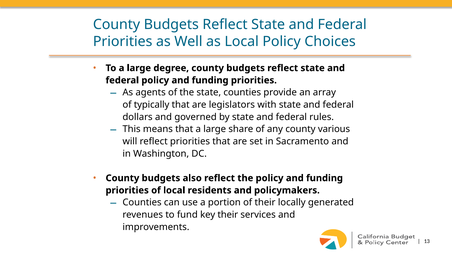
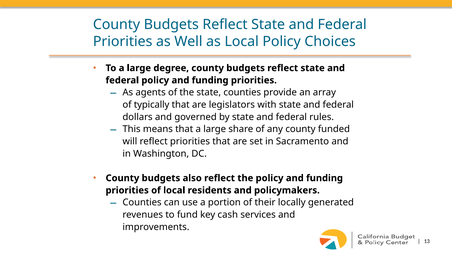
various: various -> funded
key their: their -> cash
